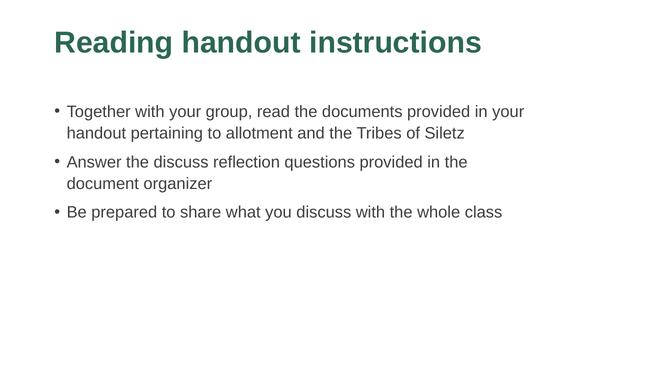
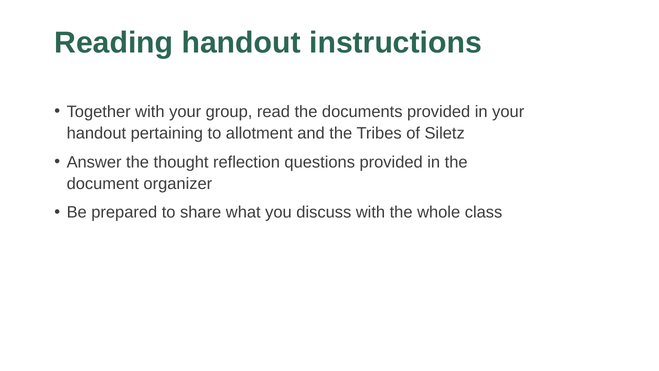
the discuss: discuss -> thought
